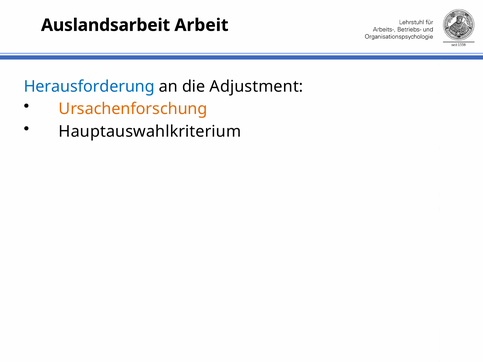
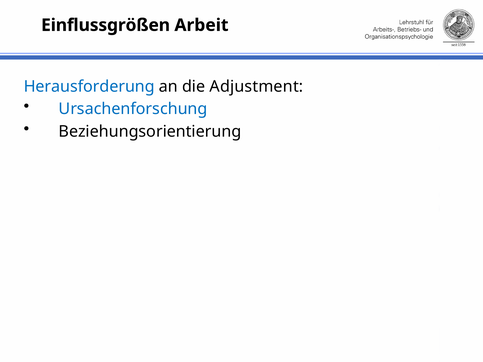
Auslandsarbeit: Auslandsarbeit -> Einflussgrößen
Ursachenforschung colour: orange -> blue
Hauptauswahlkriterium: Hauptauswahlkriterium -> Beziehungsorientierung
